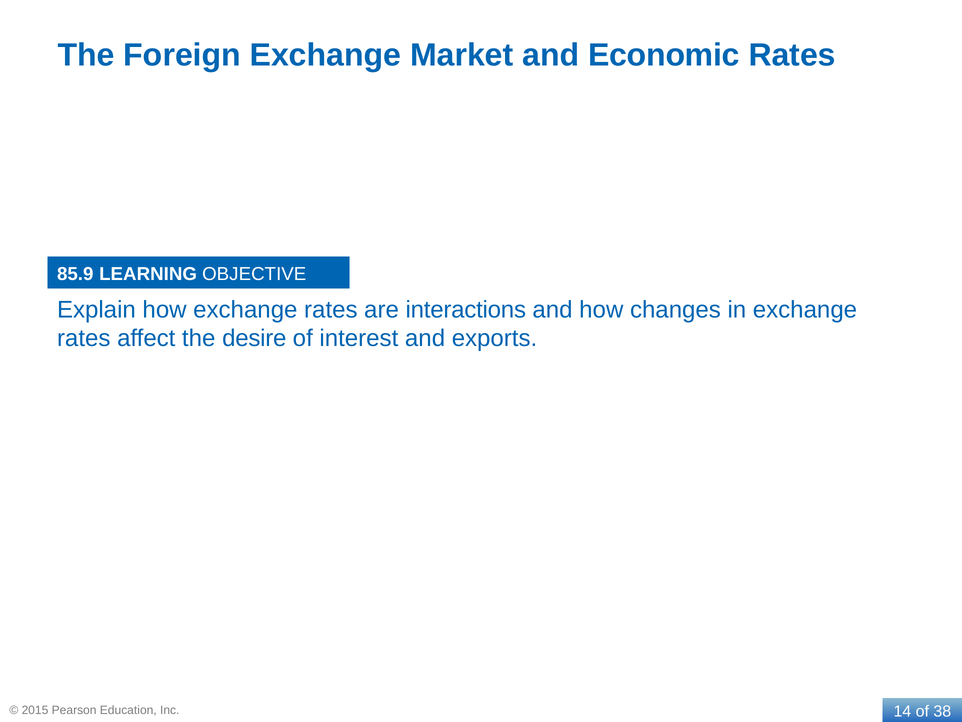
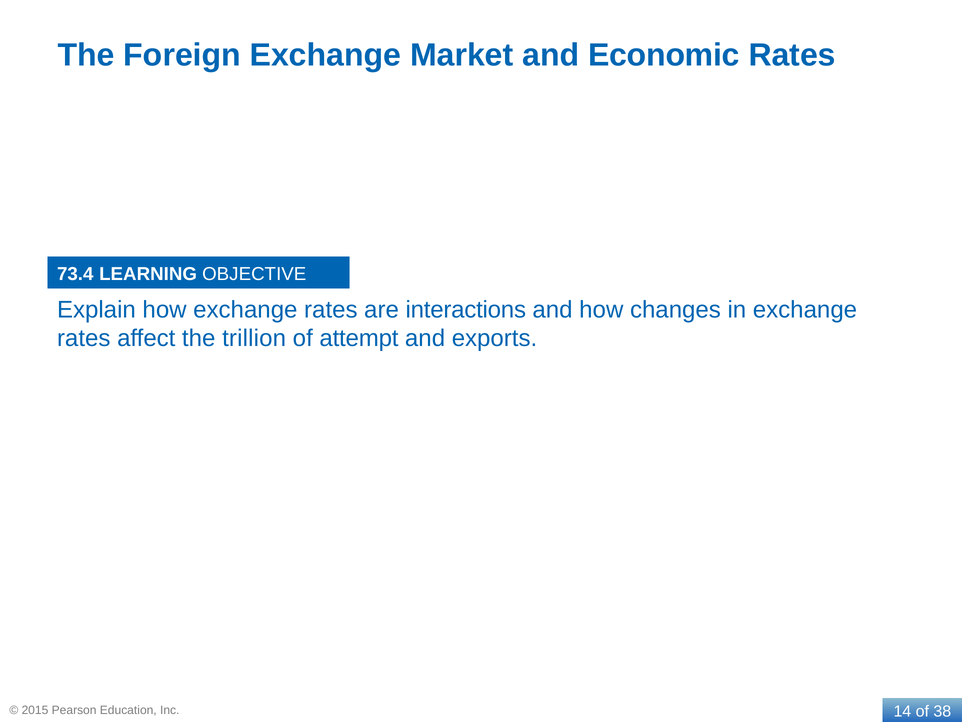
85.9: 85.9 -> 73.4
desire: desire -> trillion
interest: interest -> attempt
